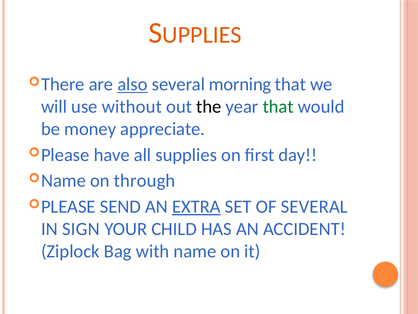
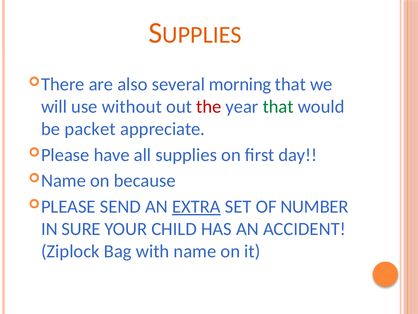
also underline: present -> none
the colour: black -> red
money: money -> packet
through: through -> because
OF SEVERAL: SEVERAL -> NUMBER
SIGN: SIGN -> SURE
